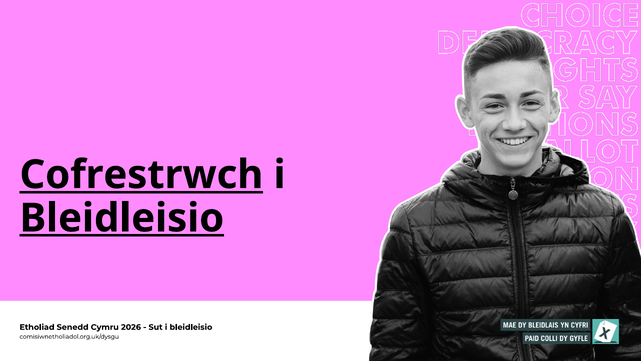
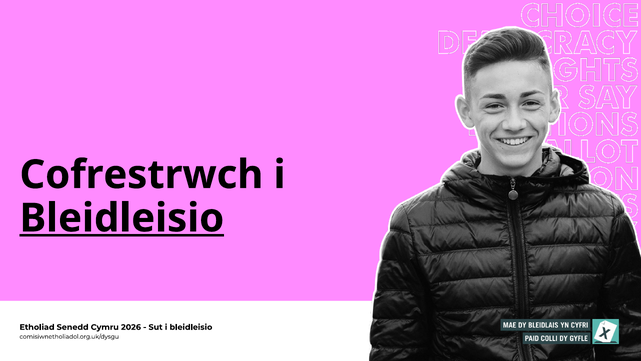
Cofrestrwch underline: present -> none
